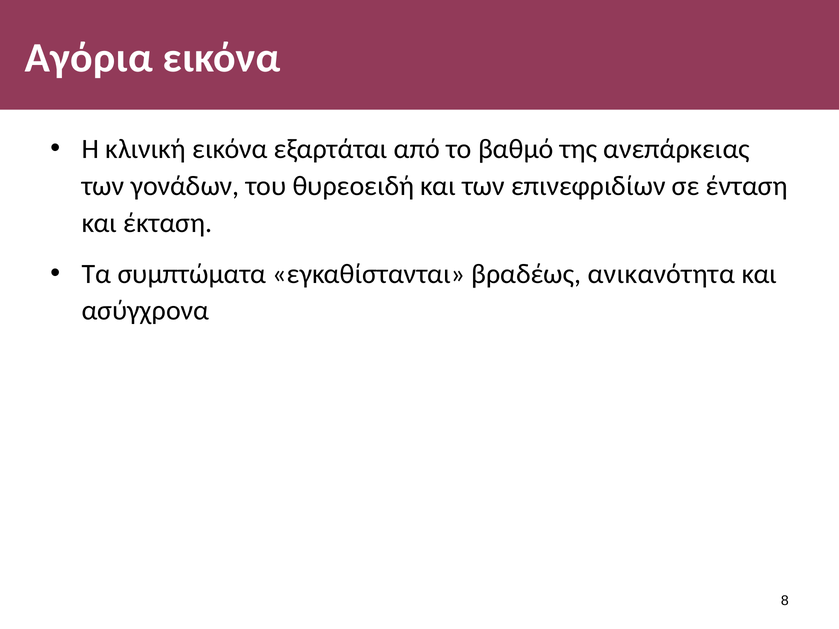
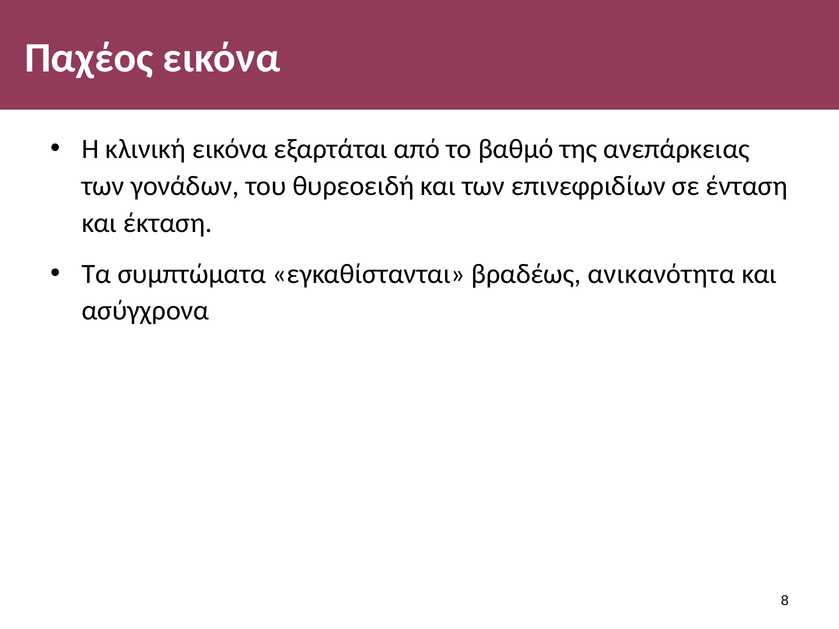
Αγόρια: Αγόρια -> Παχέος
